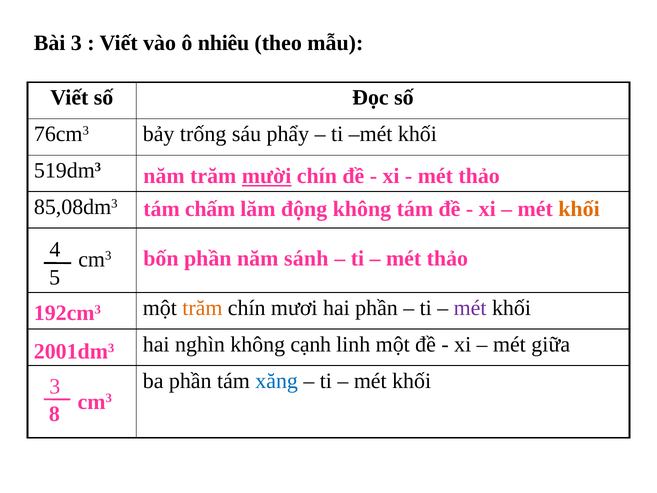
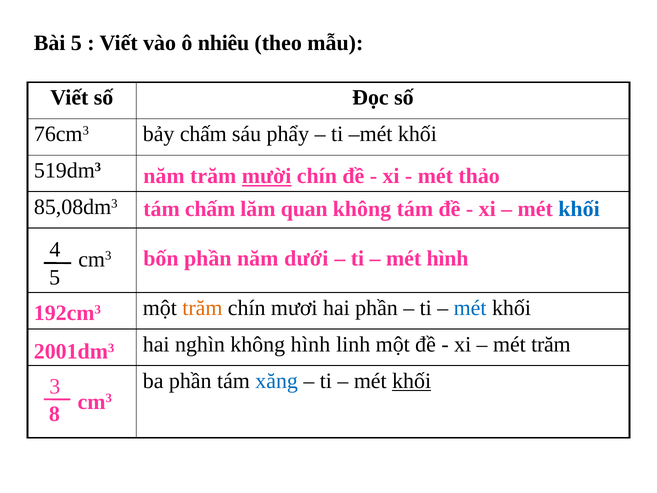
Bài 3: 3 -> 5
bảy trống: trống -> chấm
động: động -> quan
khối at (579, 209) colour: orange -> blue
sánh: sánh -> dưới
thảo at (447, 258): thảo -> hình
mét at (470, 308) colour: purple -> blue
không cạnh: cạnh -> hình
mét giữa: giữa -> trăm
khối at (412, 381) underline: none -> present
